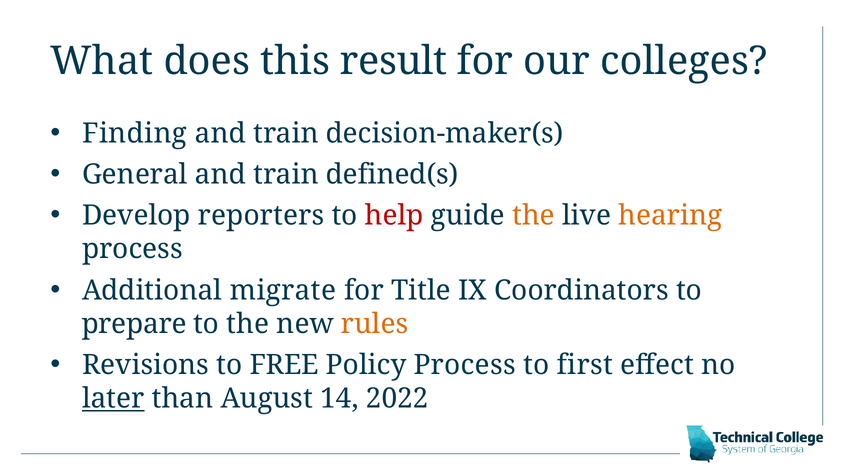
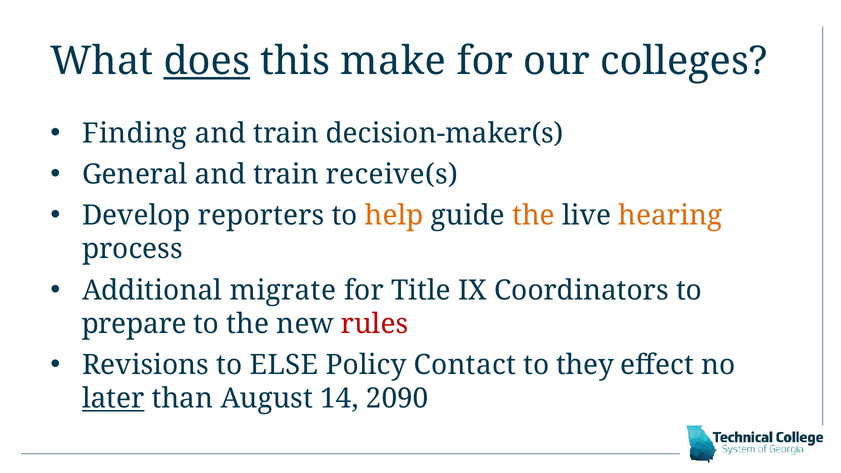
does underline: none -> present
result: result -> make
defined(s: defined(s -> receive(s
help colour: red -> orange
rules colour: orange -> red
FREE: FREE -> ELSE
Policy Process: Process -> Contact
first: first -> they
2022: 2022 -> 2090
